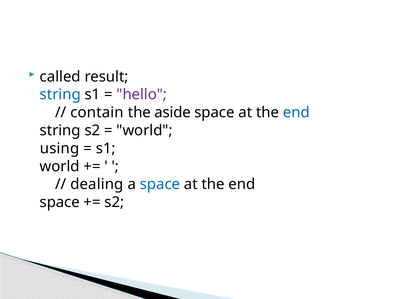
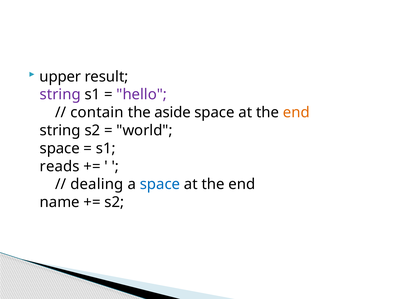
called: called -> upper
string at (60, 94) colour: blue -> purple
end at (296, 112) colour: blue -> orange
using at (60, 148): using -> space
world at (60, 166): world -> reads
space at (60, 202): space -> name
